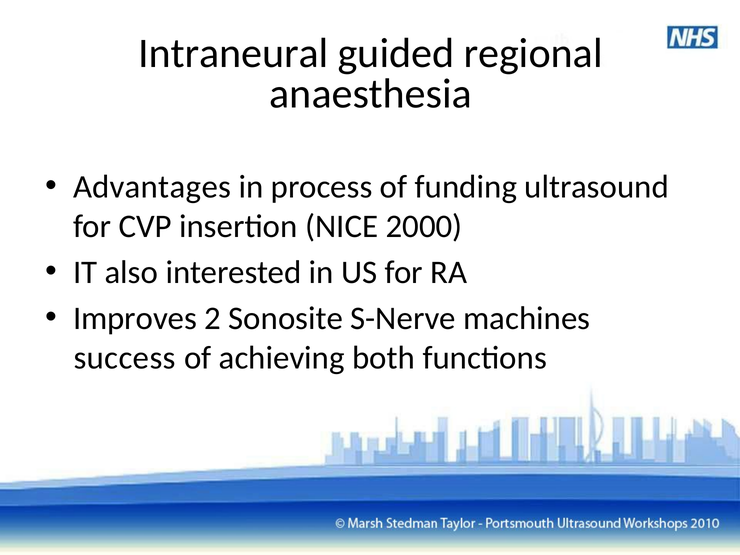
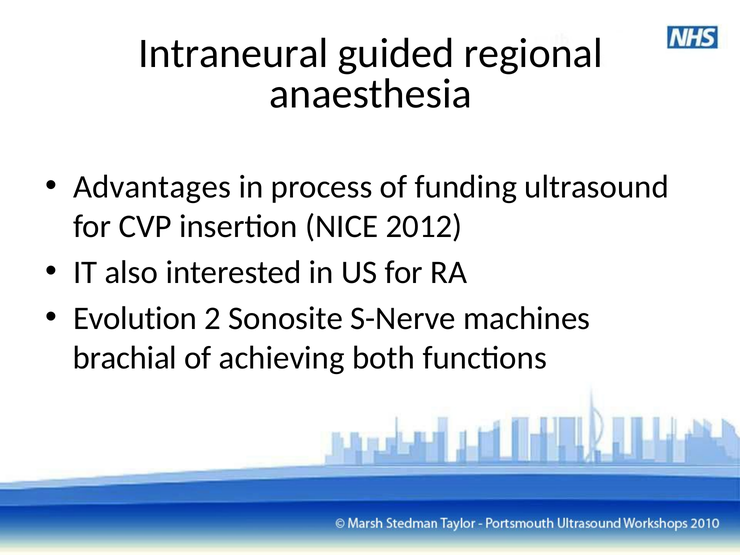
2000: 2000 -> 2012
Improves: Improves -> Evolution
success: success -> brachial
